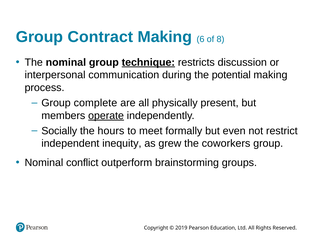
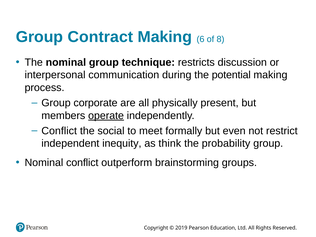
technique underline: present -> none
complete: complete -> corporate
Socially at (59, 131): Socially -> Conflict
hours: hours -> social
grew: grew -> think
coworkers: coworkers -> probability
